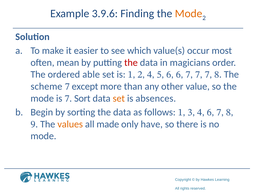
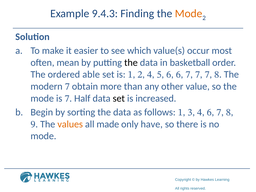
3.9.6: 3.9.6 -> 9.4.3
the at (131, 63) colour: red -> black
magicians: magicians -> basketball
scheme: scheme -> modern
except: except -> obtain
Sort: Sort -> Half
set at (119, 98) colour: orange -> black
absences: absences -> increased
